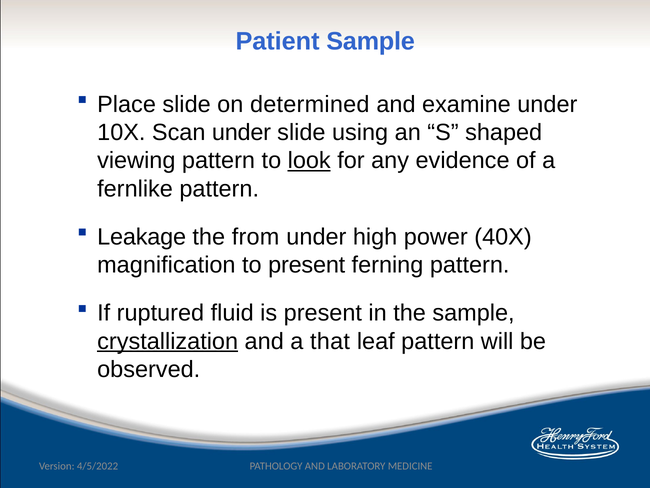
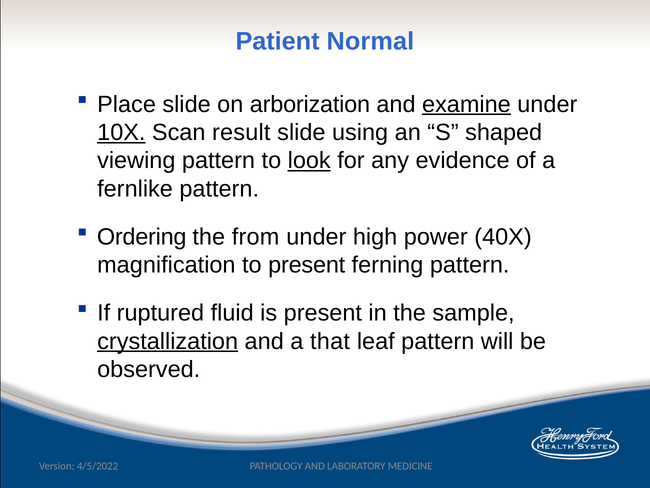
Patient Sample: Sample -> Normal
determined: determined -> arborization
examine underline: none -> present
10X underline: none -> present
Scan under: under -> result
Leakage: Leakage -> Ordering
